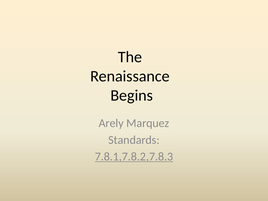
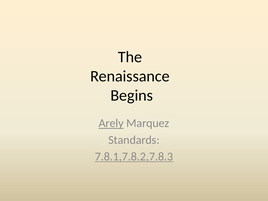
Arely underline: none -> present
